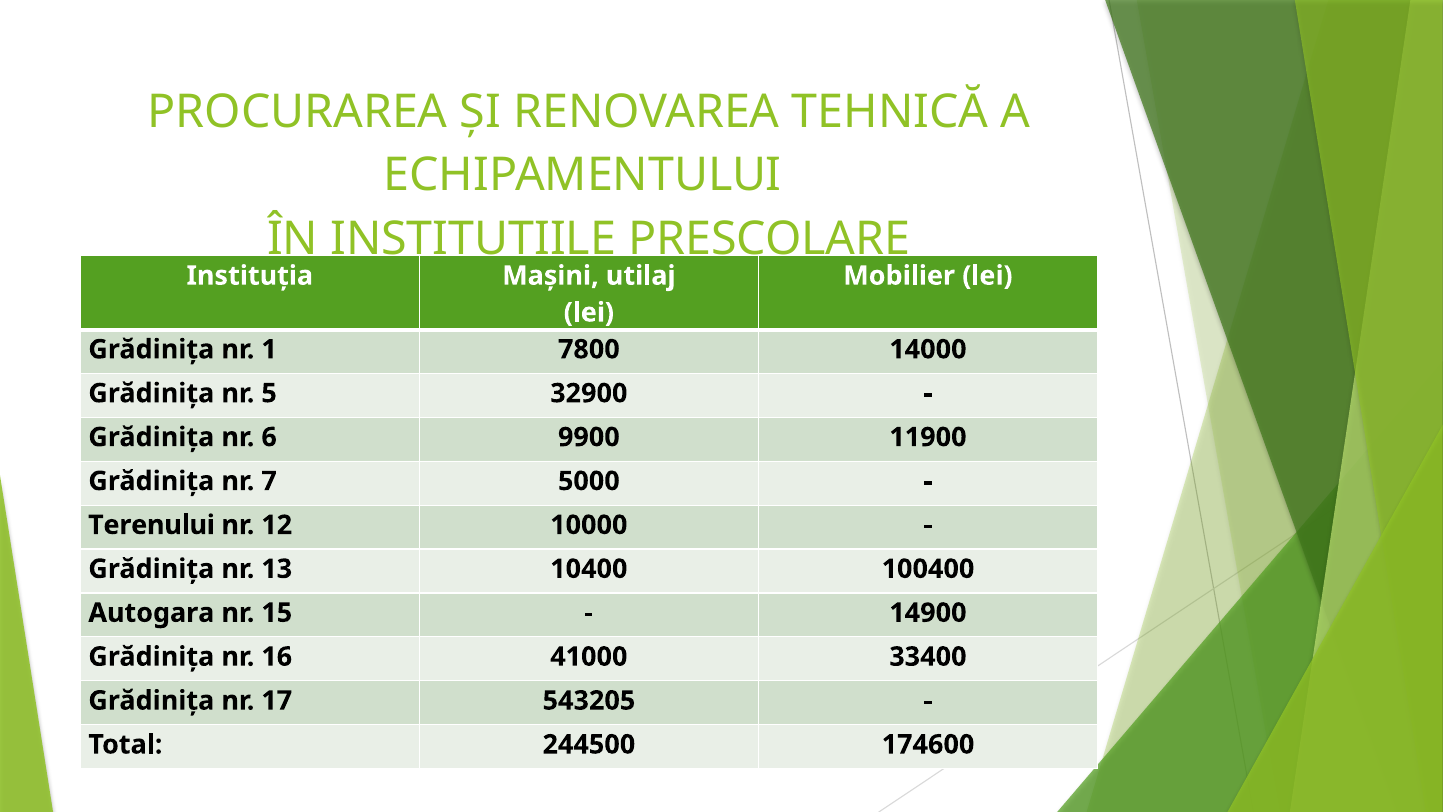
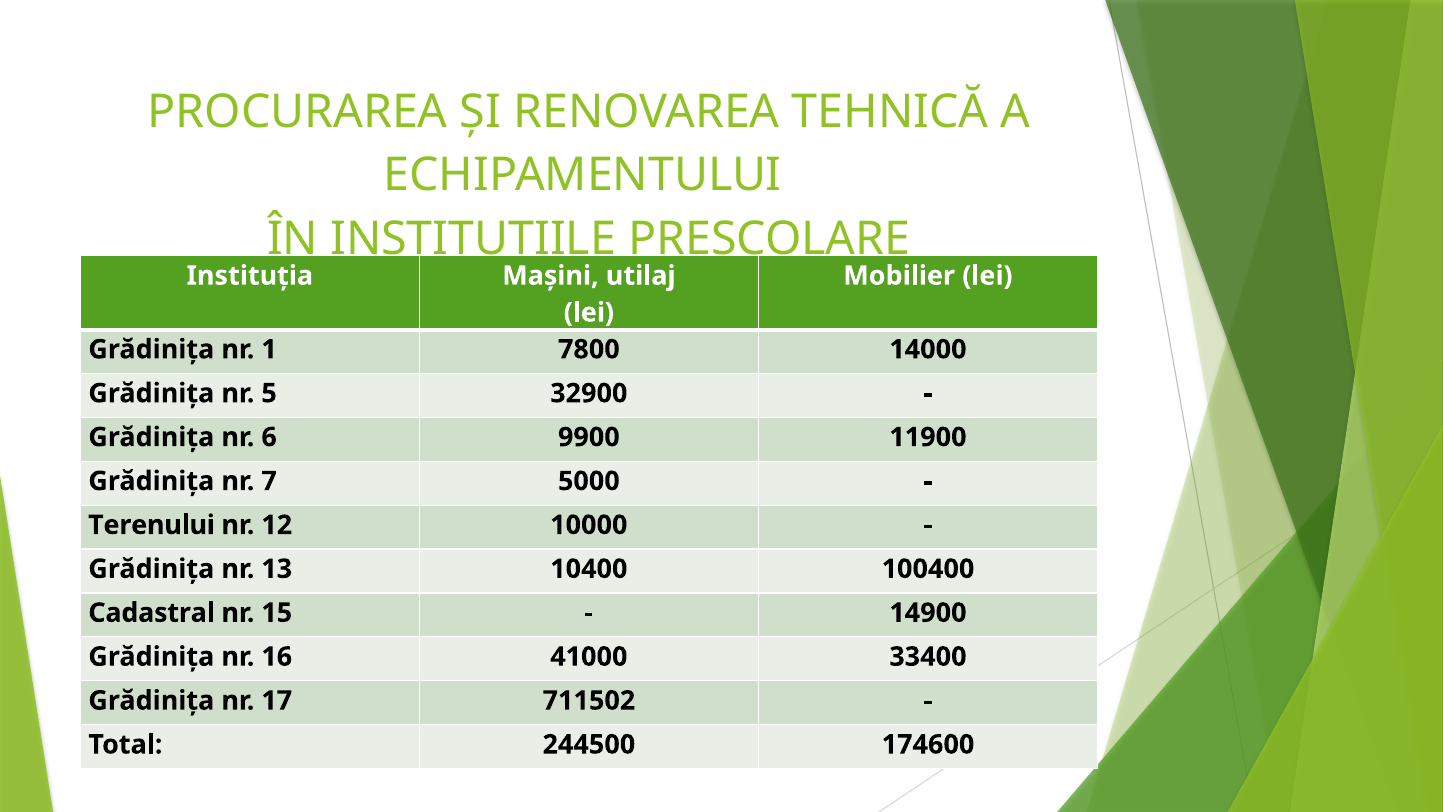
Autogara: Autogara -> Cadastral
543205: 543205 -> 711502
